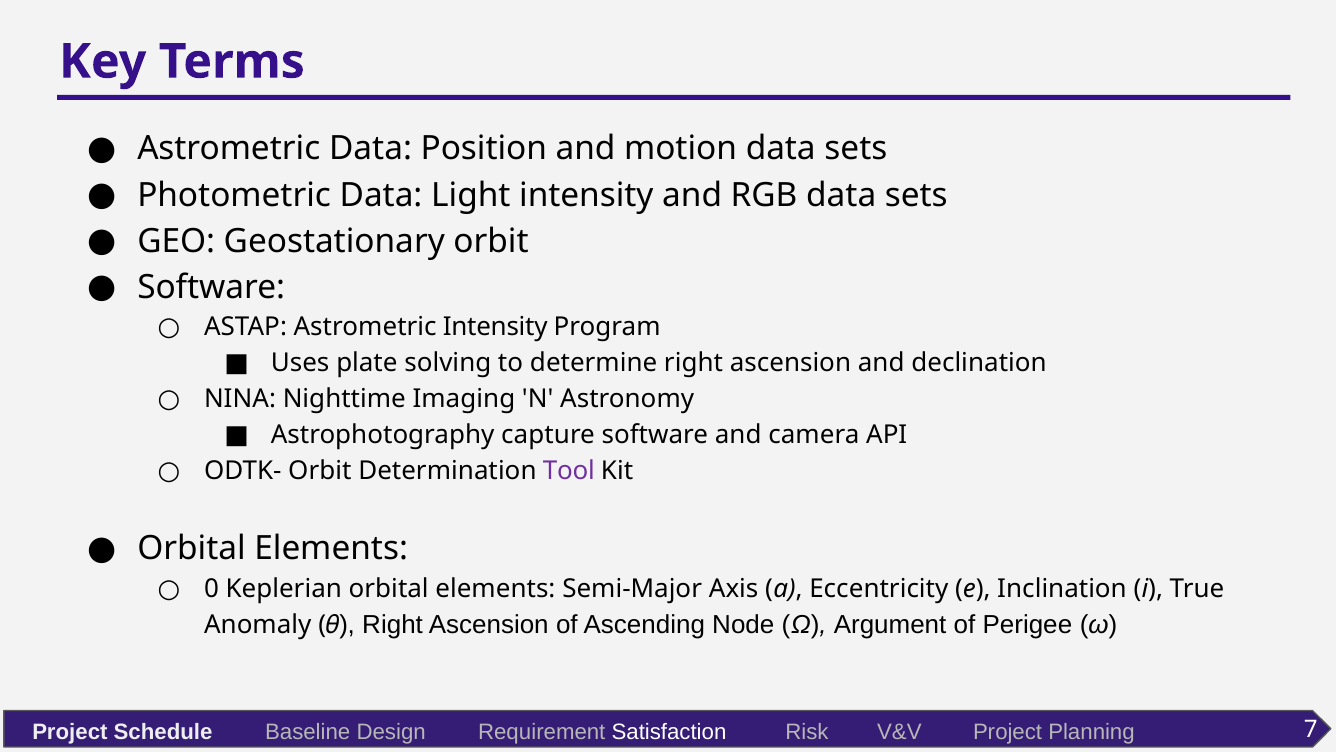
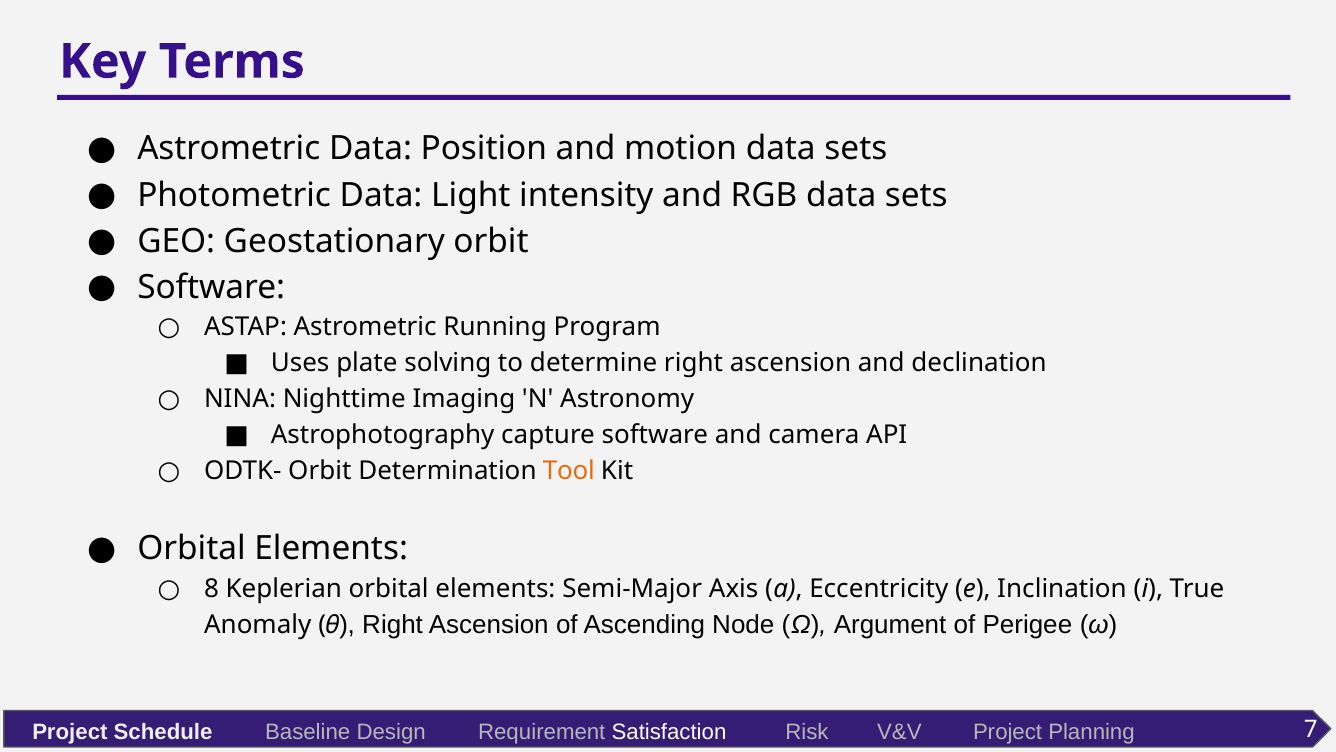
Astrometric Intensity: Intensity -> Running
Tool colour: purple -> orange
0: 0 -> 8
